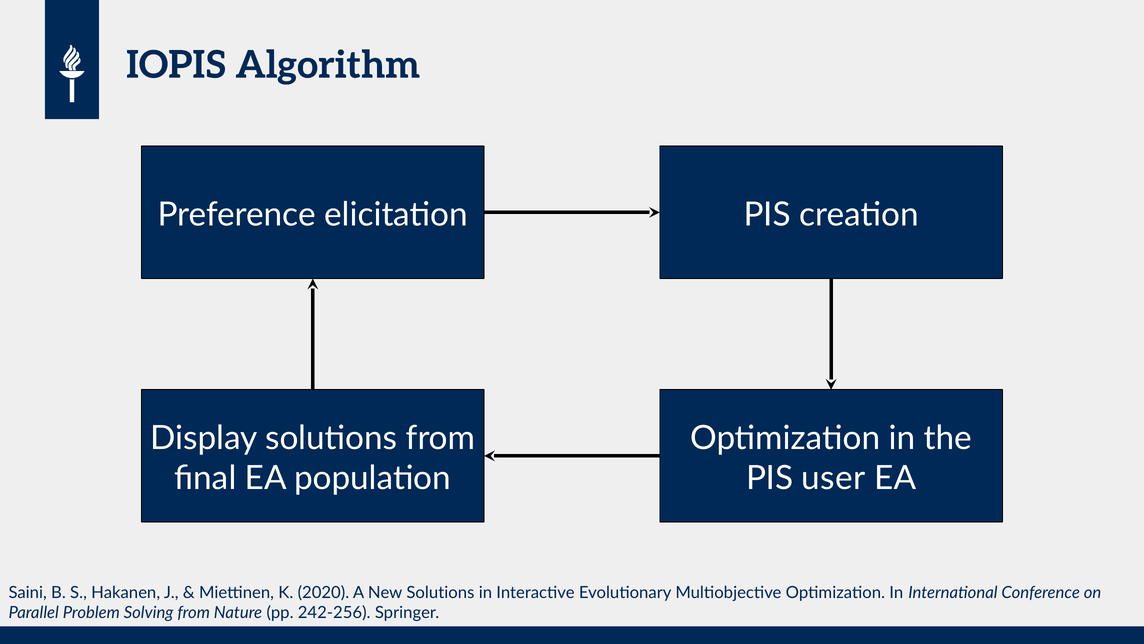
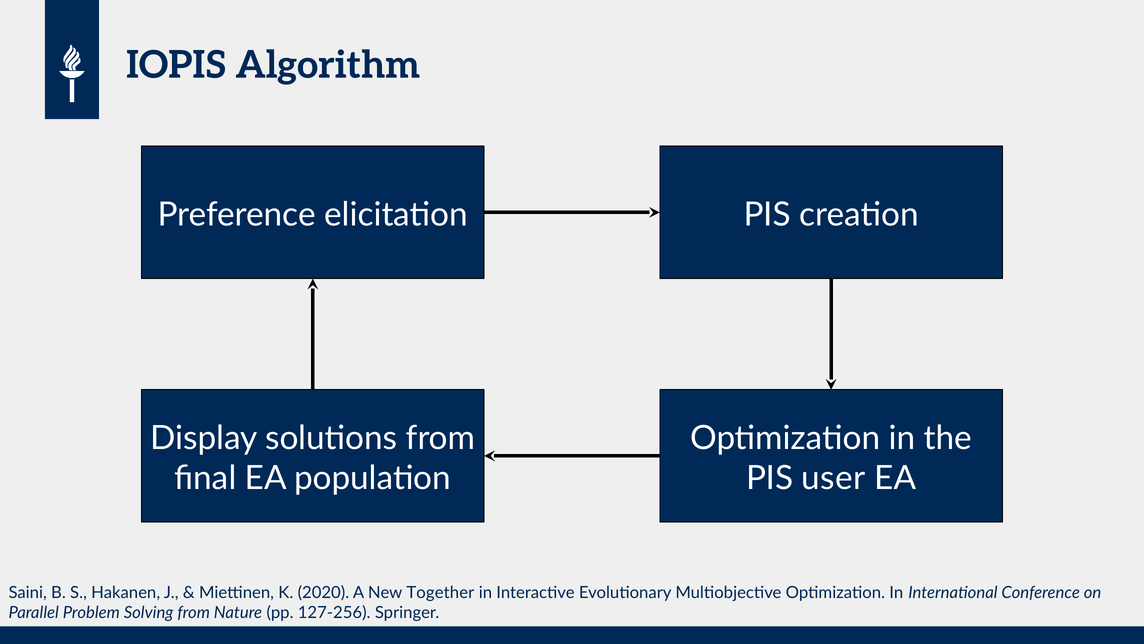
New Solutions: Solutions -> Together
242-256: 242-256 -> 127-256
